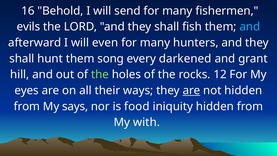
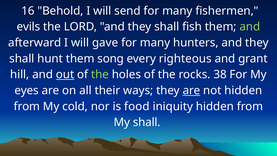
and at (250, 27) colour: light blue -> light green
even: even -> gave
darkened: darkened -> righteous
out underline: none -> present
12: 12 -> 38
says: says -> cold
My with: with -> shall
